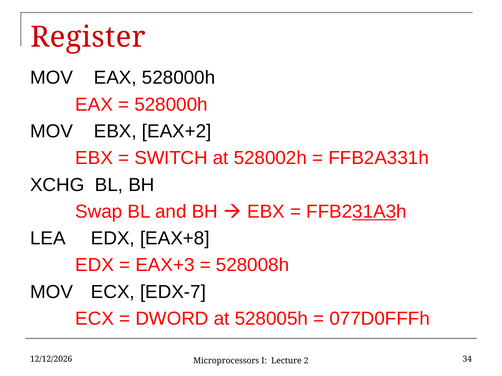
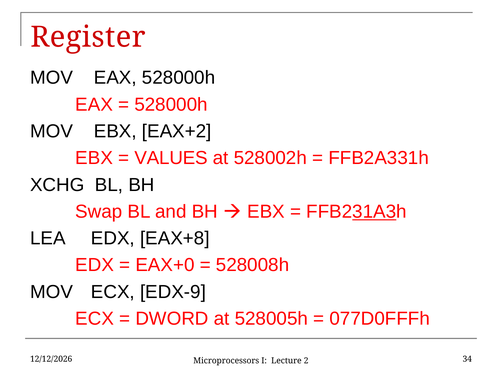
SWITCH: SWITCH -> VALUES
EAX+3: EAX+3 -> EAX+0
EDX-7: EDX-7 -> EDX-9
